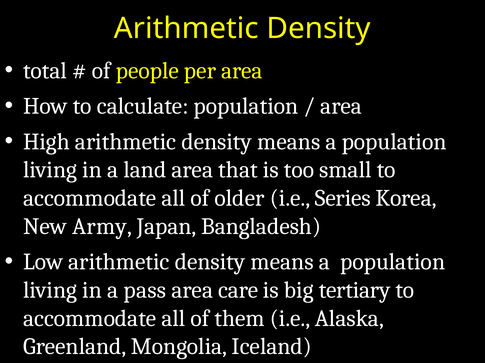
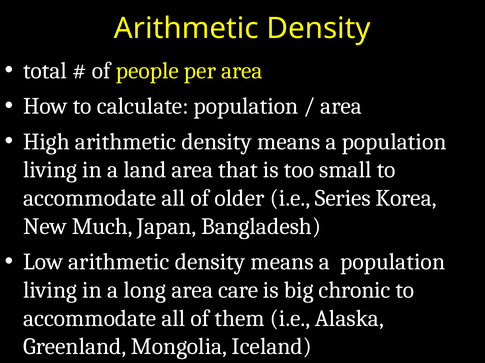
Army: Army -> Much
pass: pass -> long
tertiary: tertiary -> chronic
